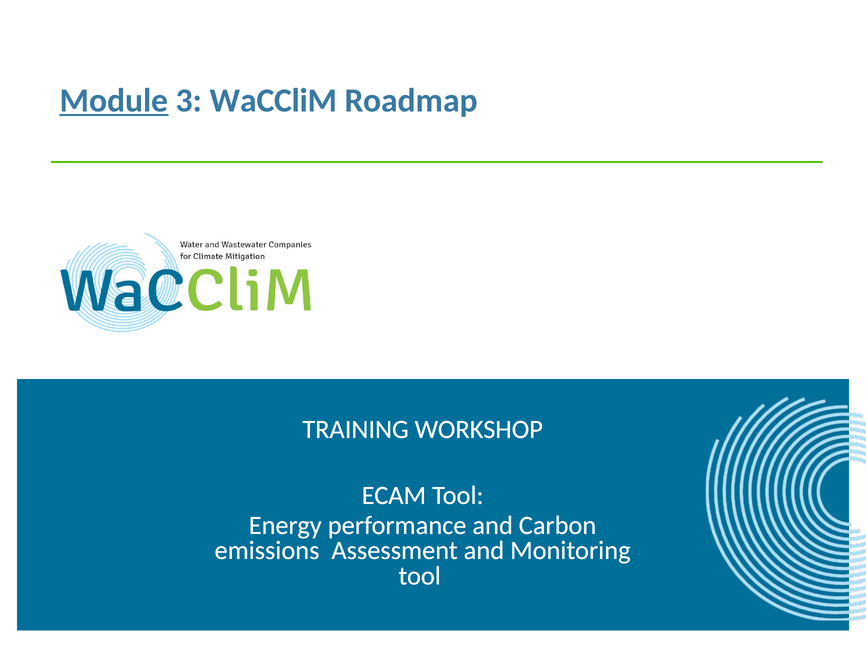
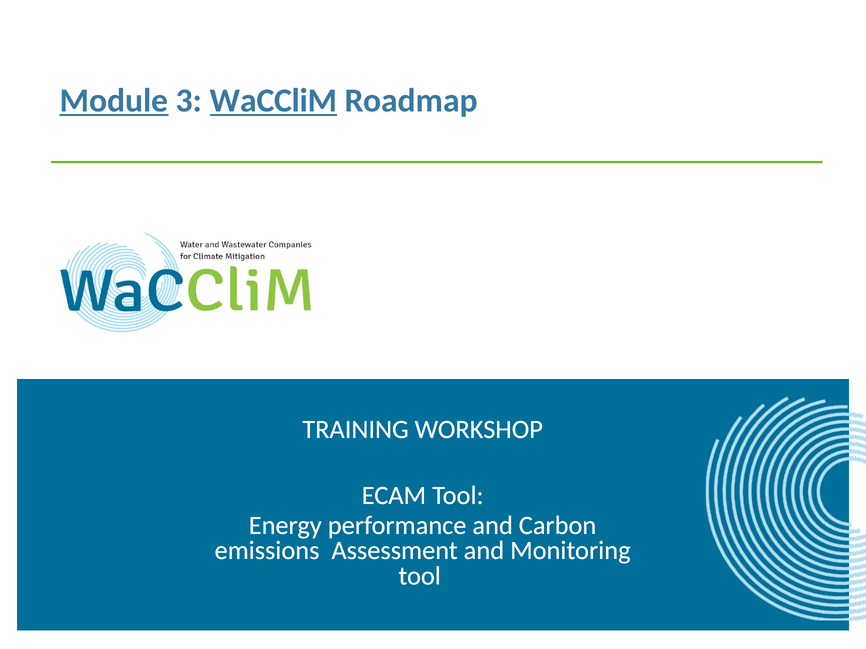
WaCCliM underline: none -> present
